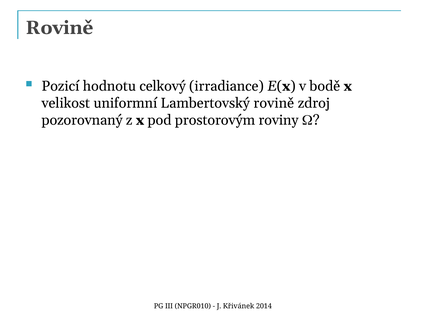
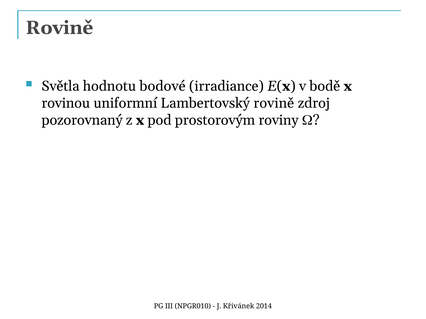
Pozicí: Pozicí -> Světla
celkový: celkový -> bodové
velikost: velikost -> rovinou
